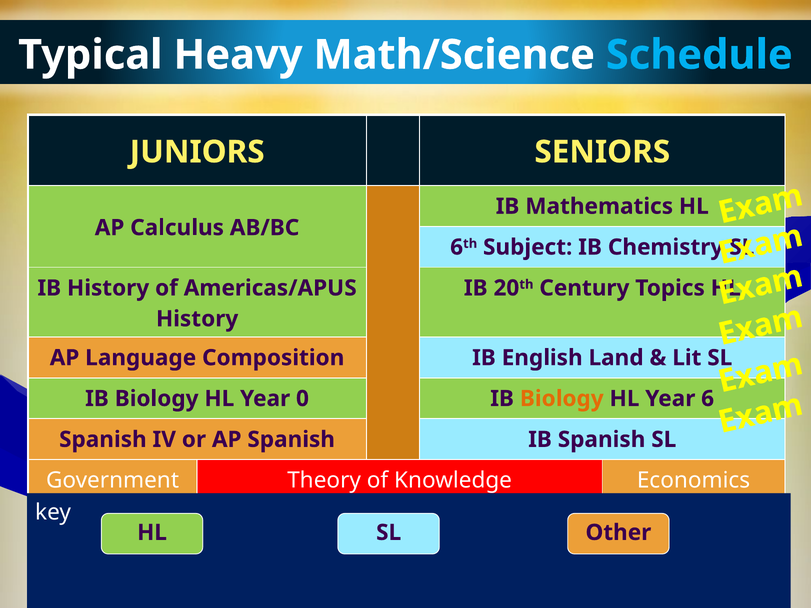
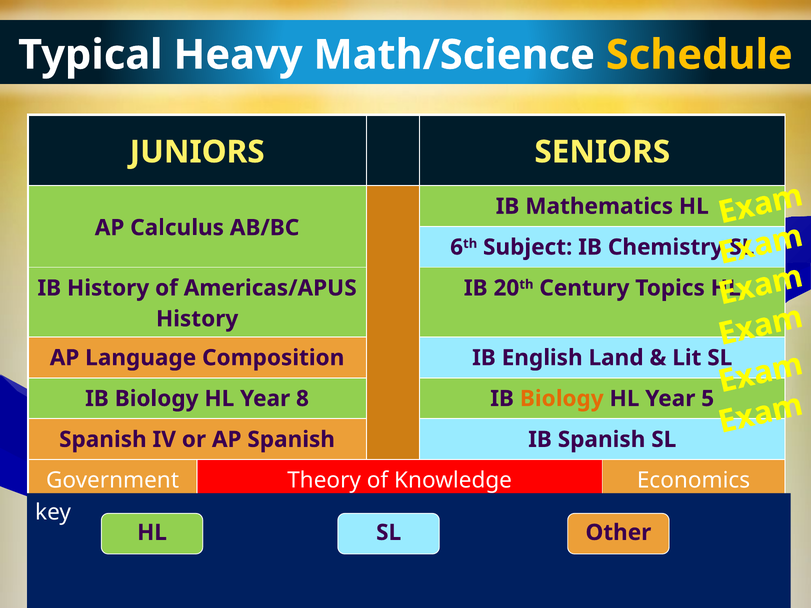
Schedule colour: light blue -> yellow
0: 0 -> 8
6: 6 -> 5
